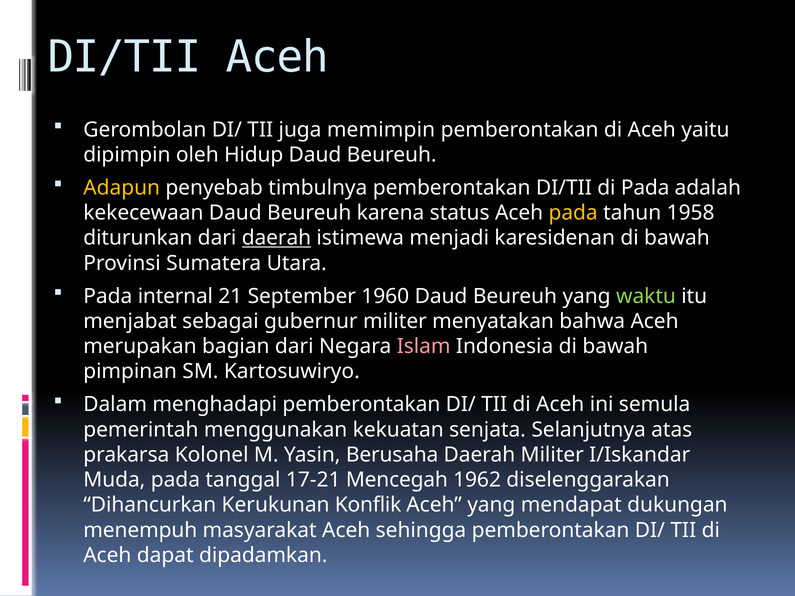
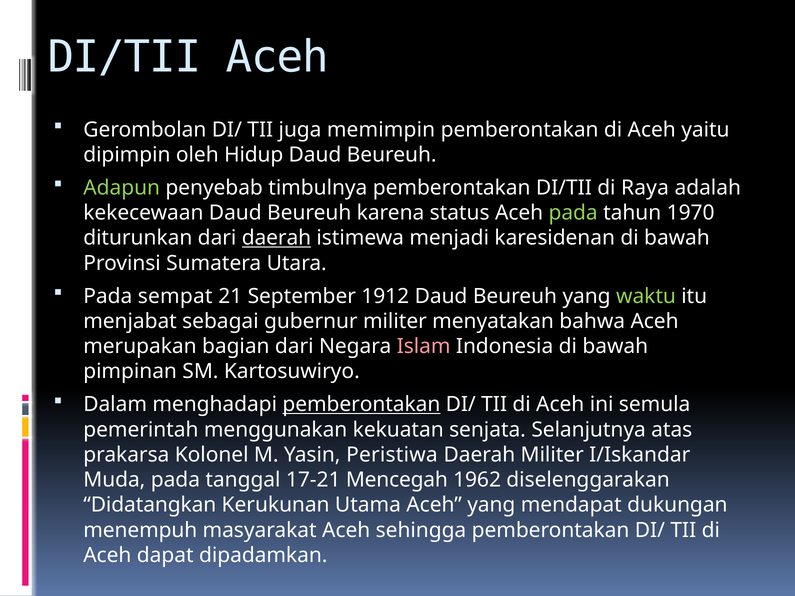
Adapun colour: yellow -> light green
di Pada: Pada -> Raya
pada at (573, 213) colour: yellow -> light green
1958: 1958 -> 1970
internal: internal -> sempat
1960: 1960 -> 1912
pemberontakan at (361, 405) underline: none -> present
Berusaha: Berusaha -> Peristiwa
Dihancurkan: Dihancurkan -> Didatangkan
Konflik: Konflik -> Utama
